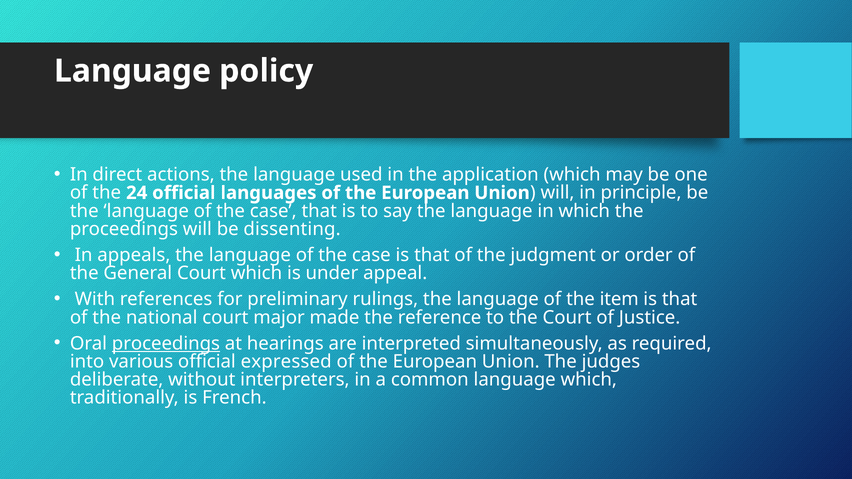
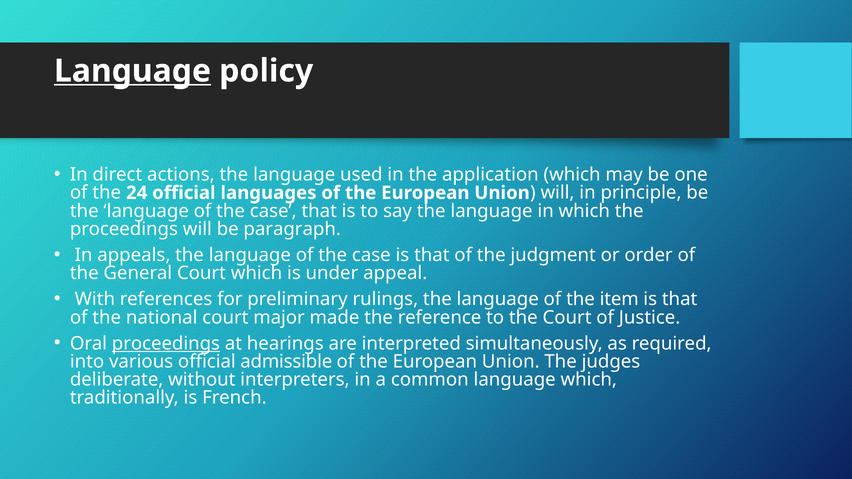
Language at (132, 71) underline: none -> present
dissenting: dissenting -> paragraph
expressed: expressed -> admissible
